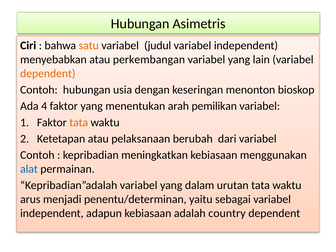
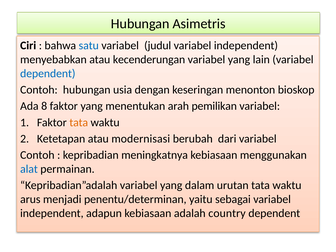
satu colour: orange -> blue
perkembangan: perkembangan -> kecenderungan
dependent at (48, 73) colour: orange -> blue
4: 4 -> 8
pelaksanaan: pelaksanaan -> modernisasi
meningkatkan: meningkatkan -> meningkatnya
